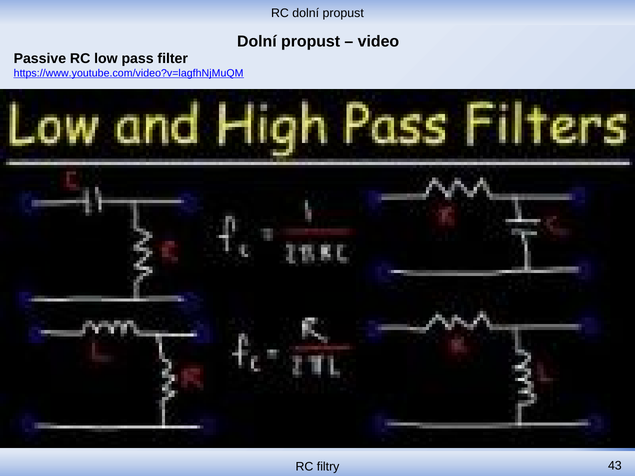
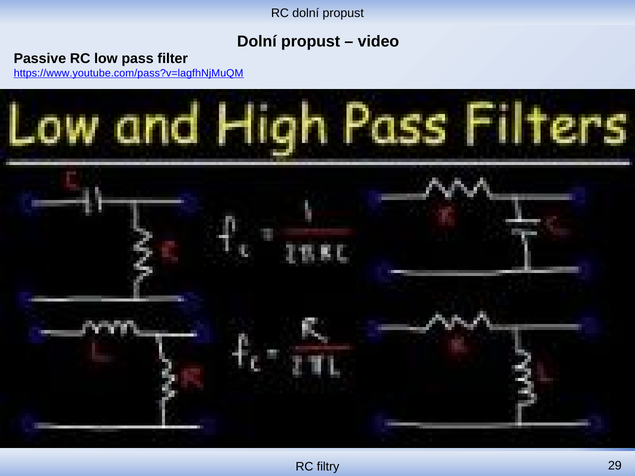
https://www.youtube.com/video?v=lagfhNjMuQM: https://www.youtube.com/video?v=lagfhNjMuQM -> https://www.youtube.com/pass?v=lagfhNjMuQM
43: 43 -> 29
